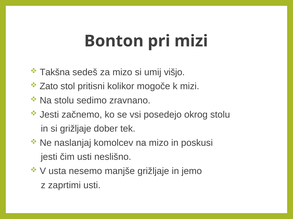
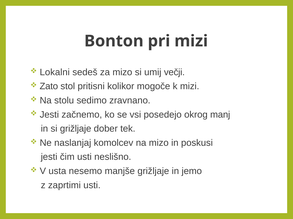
Takšna: Takšna -> Lokalni
višjo: višjo -> večji
okrog stolu: stolu -> manj
